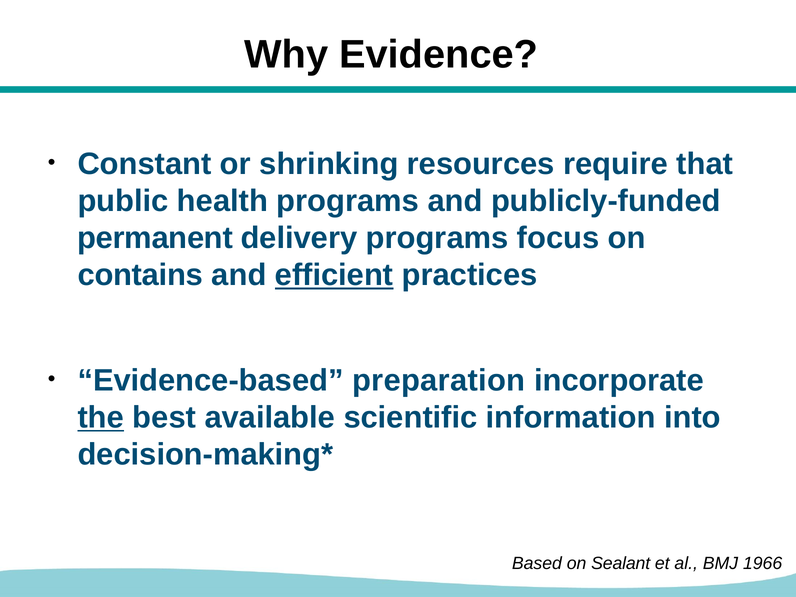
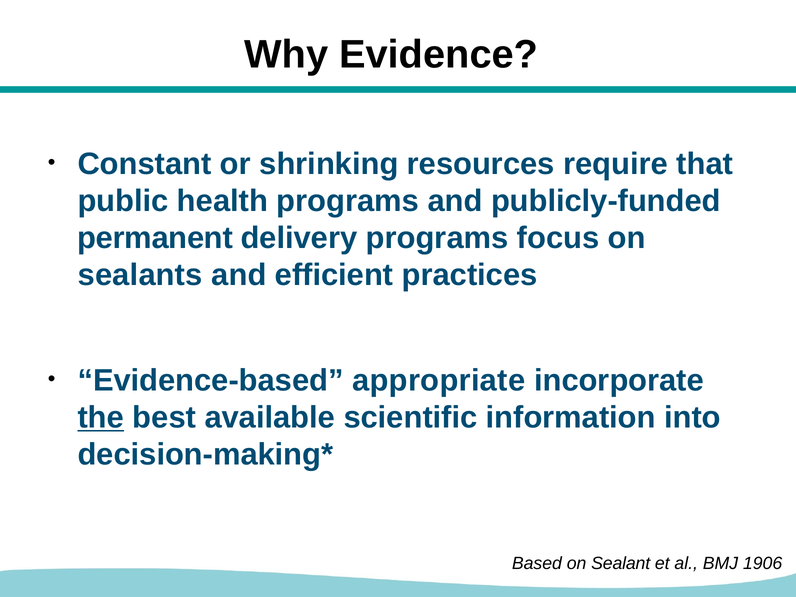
contains: contains -> sealants
efficient underline: present -> none
preparation: preparation -> appropriate
1966: 1966 -> 1906
